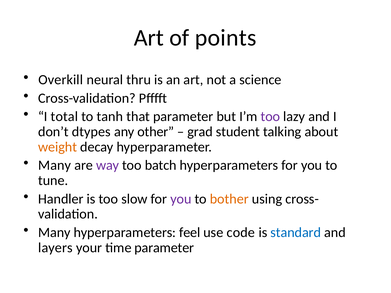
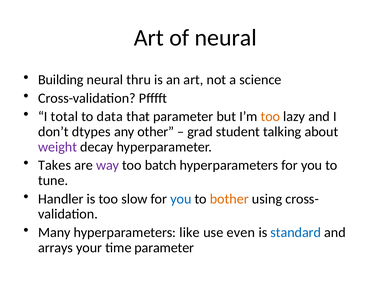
of points: points -> neural
Overkill: Overkill -> Building
tanh: tanh -> data
too at (270, 117) colour: purple -> orange
weight colour: orange -> purple
Many at (55, 165): Many -> Takes
you at (181, 199) colour: purple -> blue
feel: feel -> like
code: code -> even
layers: layers -> arrays
